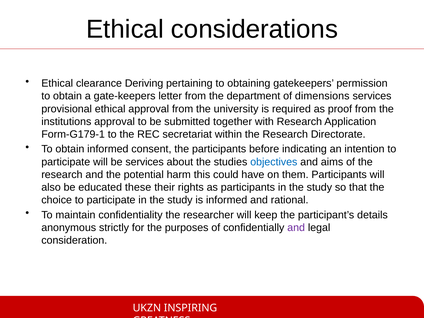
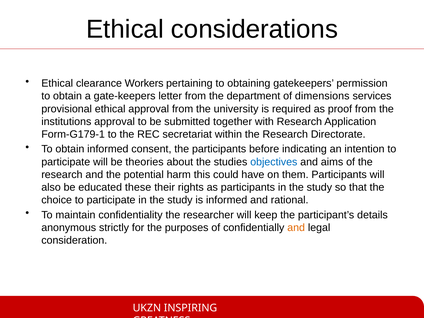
Deriving: Deriving -> Workers
be services: services -> theories
and at (296, 228) colour: purple -> orange
